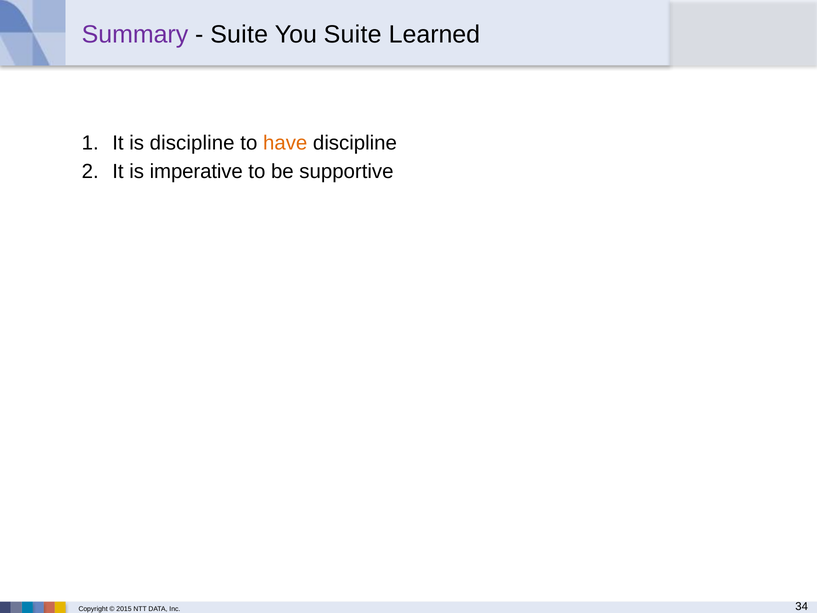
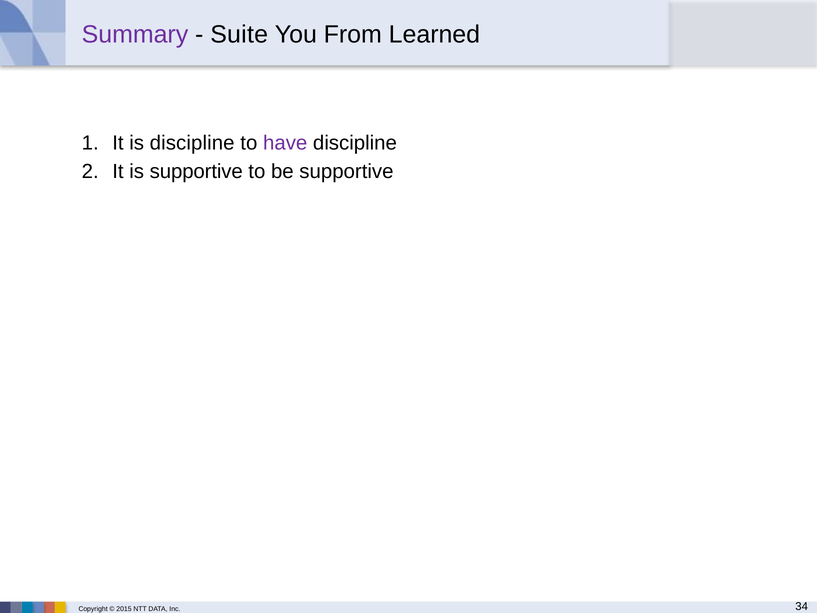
You Suite: Suite -> From
have colour: orange -> purple
is imperative: imperative -> supportive
